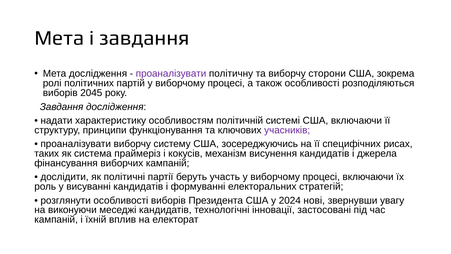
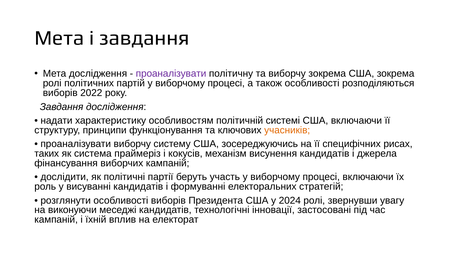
виборчу сторони: сторони -> зокрема
2045: 2045 -> 2022
учасників colour: purple -> orange
2024 нові: нові -> ролі
